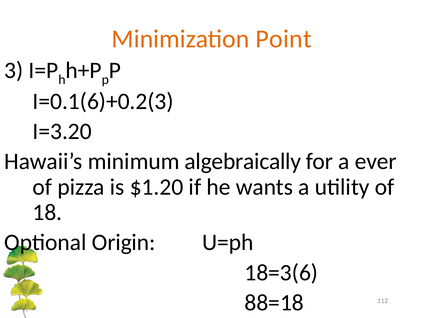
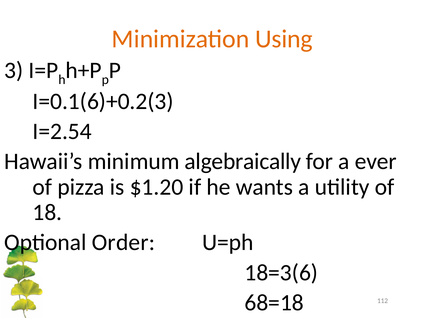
Point: Point -> Using
I=3.20: I=3.20 -> I=2.54
Origin: Origin -> Order
88=18: 88=18 -> 68=18
